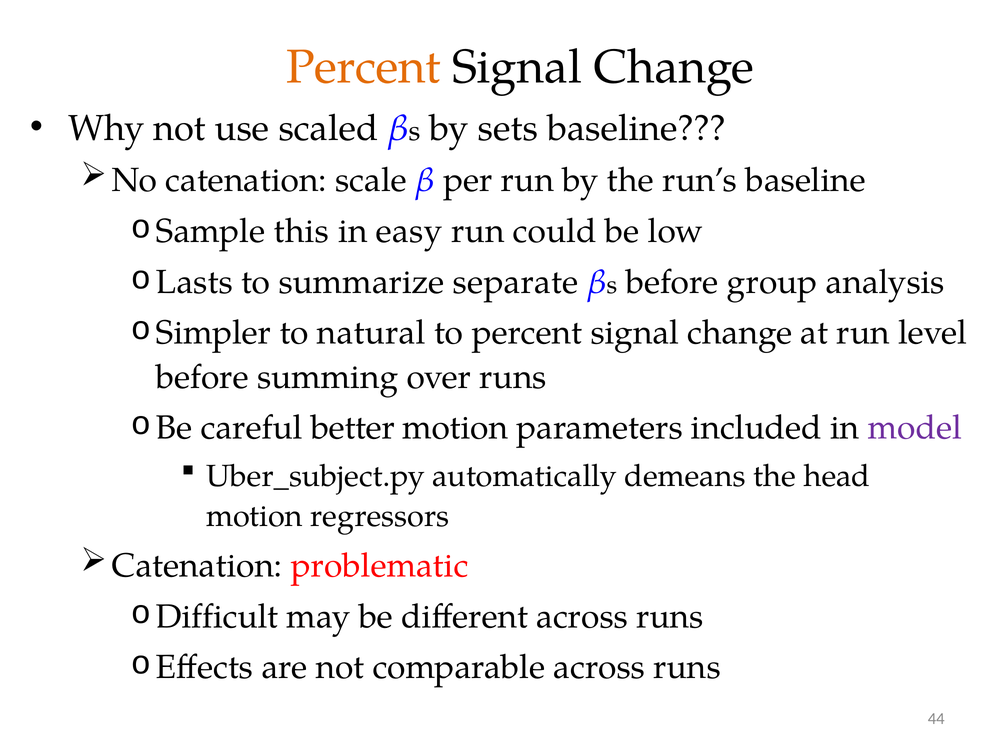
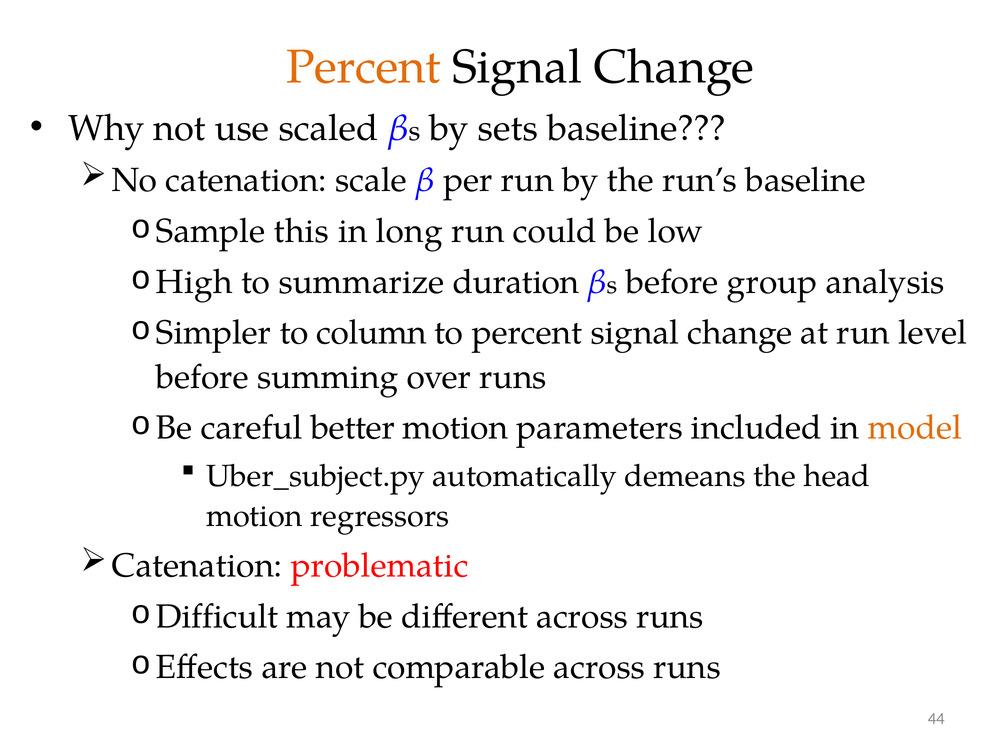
easy: easy -> long
Lasts: Lasts -> High
separate: separate -> duration
natural: natural -> column
model colour: purple -> orange
